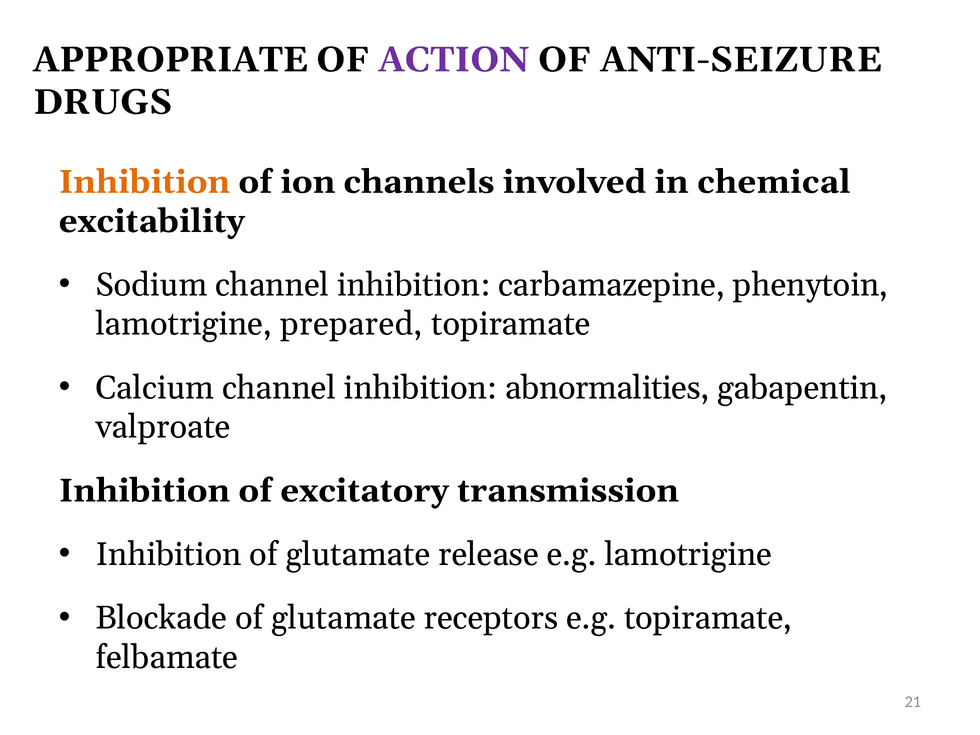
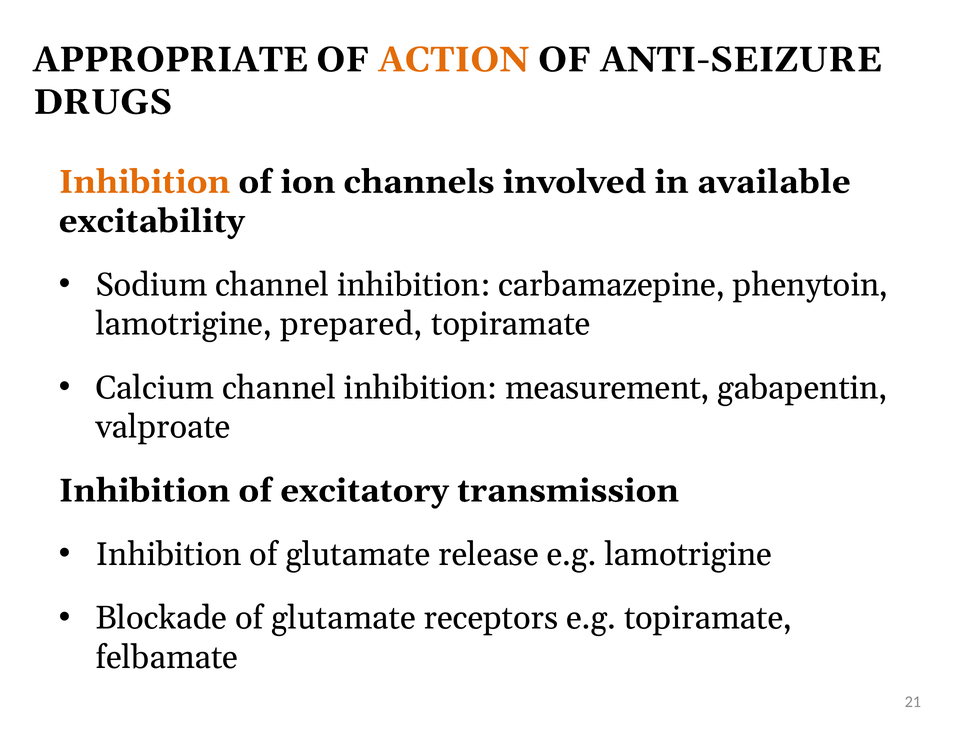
ACTION colour: purple -> orange
chemical: chemical -> available
abnormalities: abnormalities -> measurement
